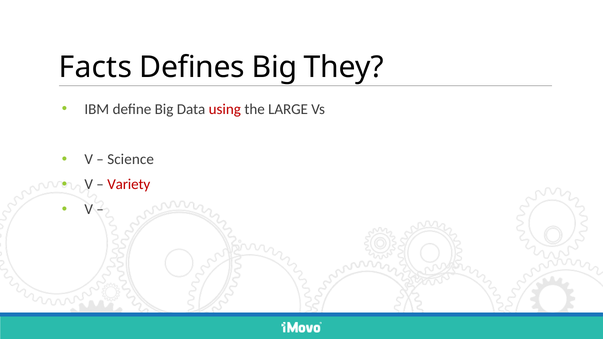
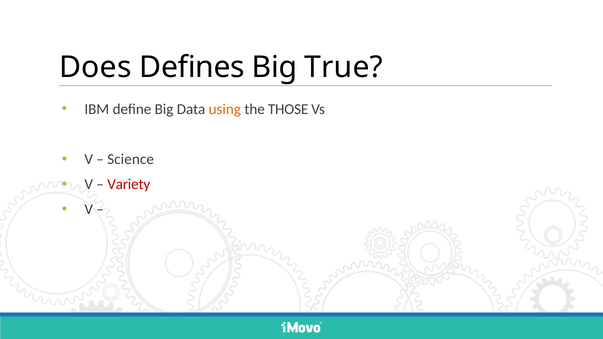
Facts: Facts -> Does
They: They -> True
using colour: red -> orange
LARGE: LARGE -> THOSE
